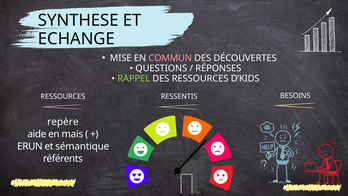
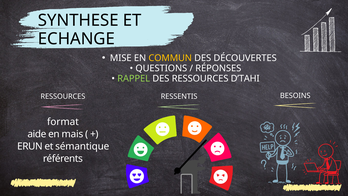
COMMUN colour: pink -> yellow
D’KIDS: D’KIDS -> D’TAHI
repère: repère -> format
